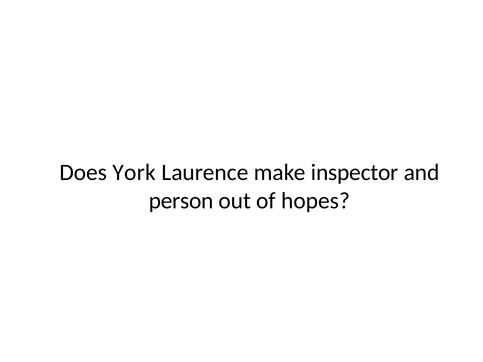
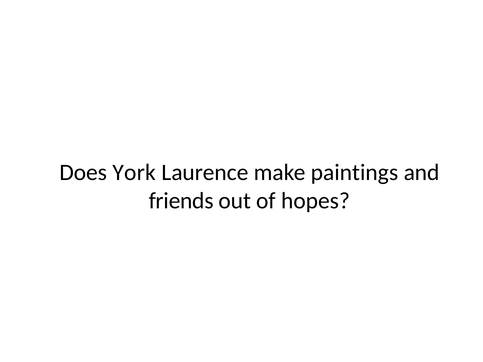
inspector: inspector -> paintings
person: person -> friends
